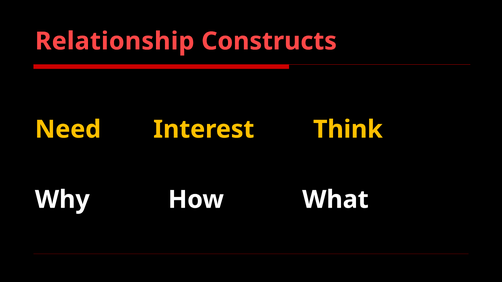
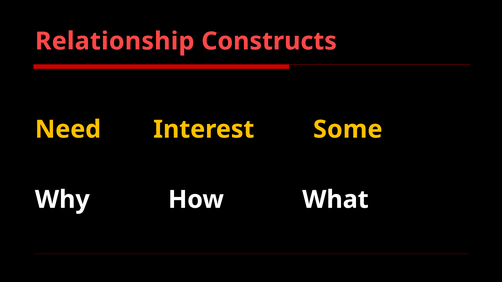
Think: Think -> Some
